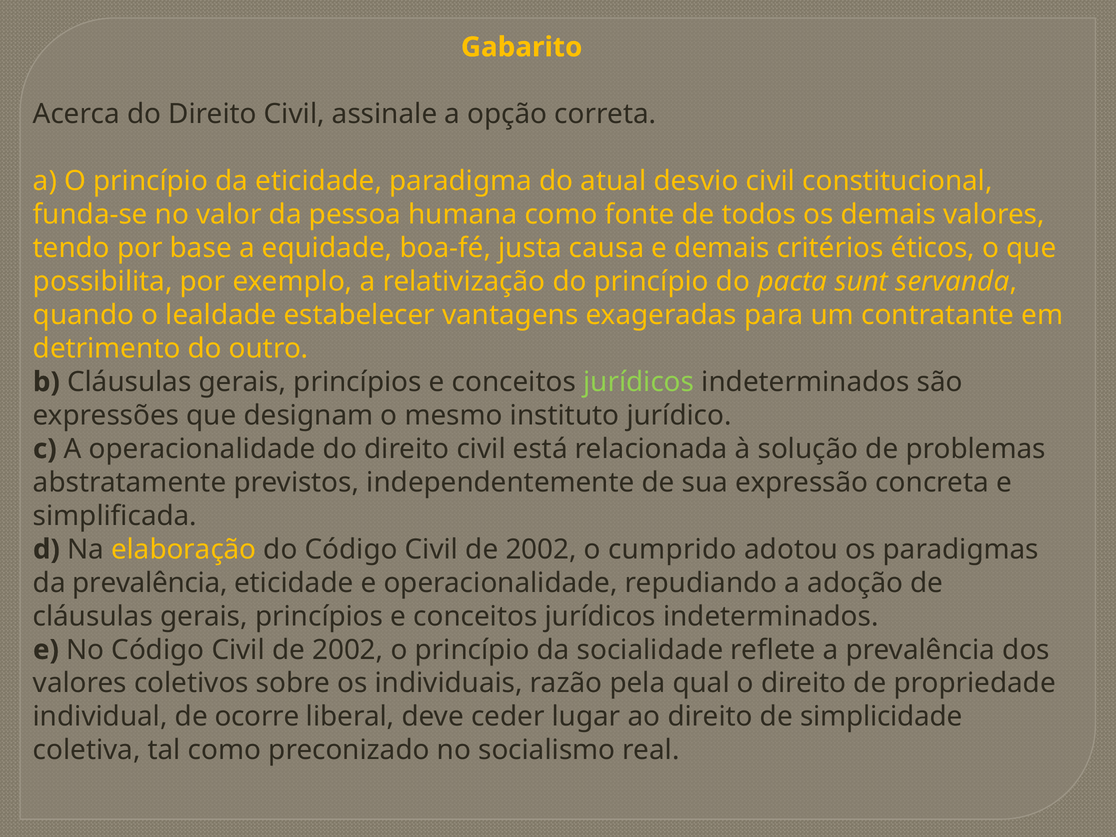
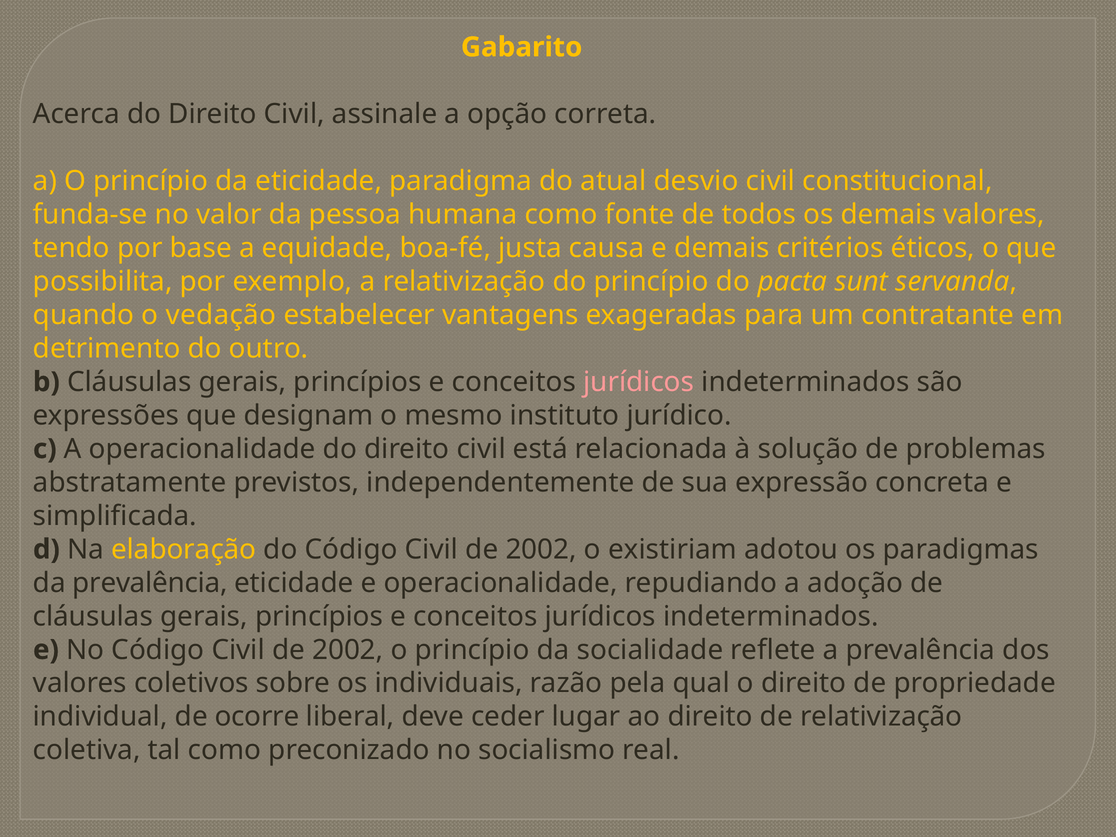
lealdade: lealdade -> vedação
jurídicos at (639, 382) colour: light green -> pink
cumprido: cumprido -> existiriam
de simplicidade: simplicidade -> relativização
